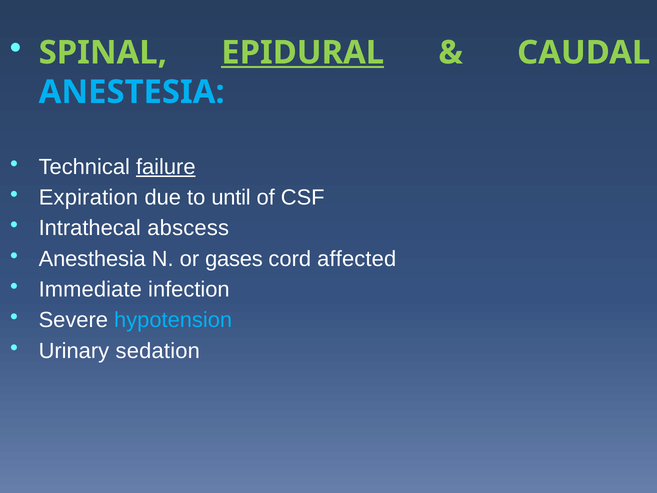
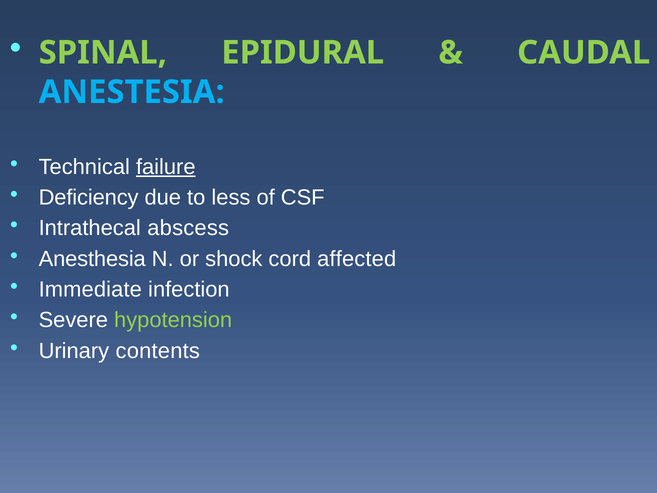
EPIDURAL underline: present -> none
Expiration: Expiration -> Deficiency
until: until -> less
gases: gases -> shock
hypotension colour: light blue -> light green
sedation: sedation -> contents
